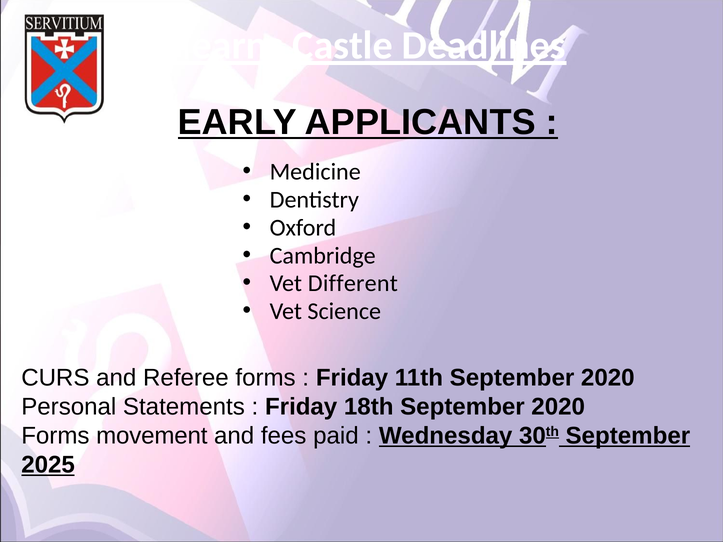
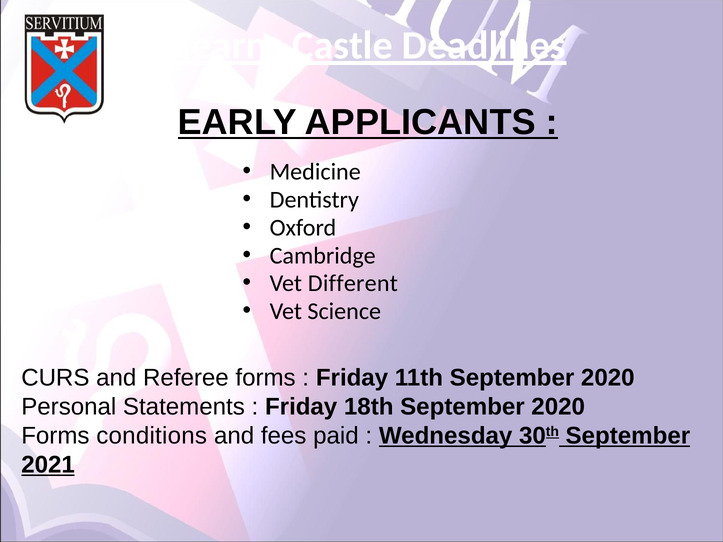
movement: movement -> conditions
2025: 2025 -> 2021
